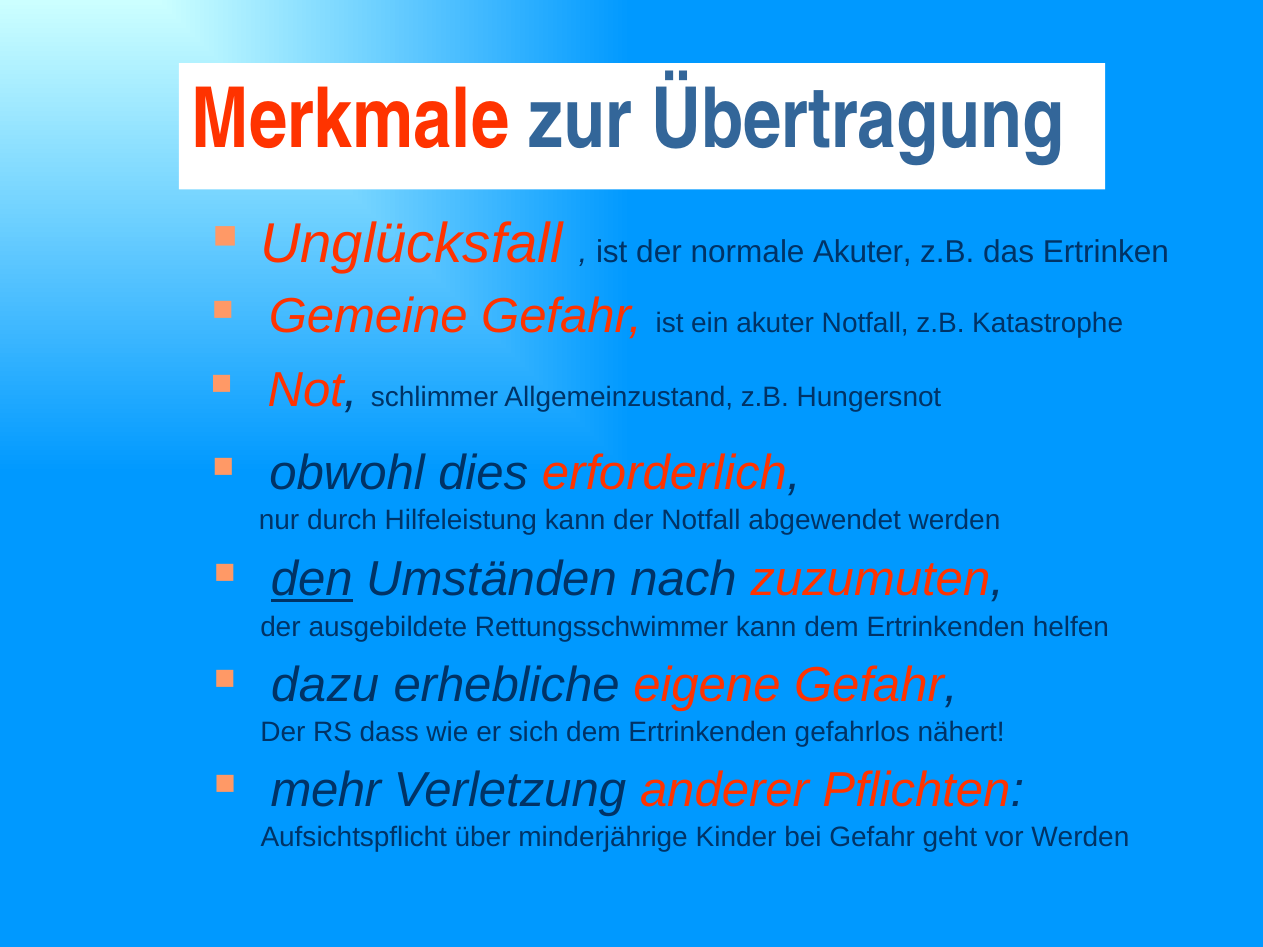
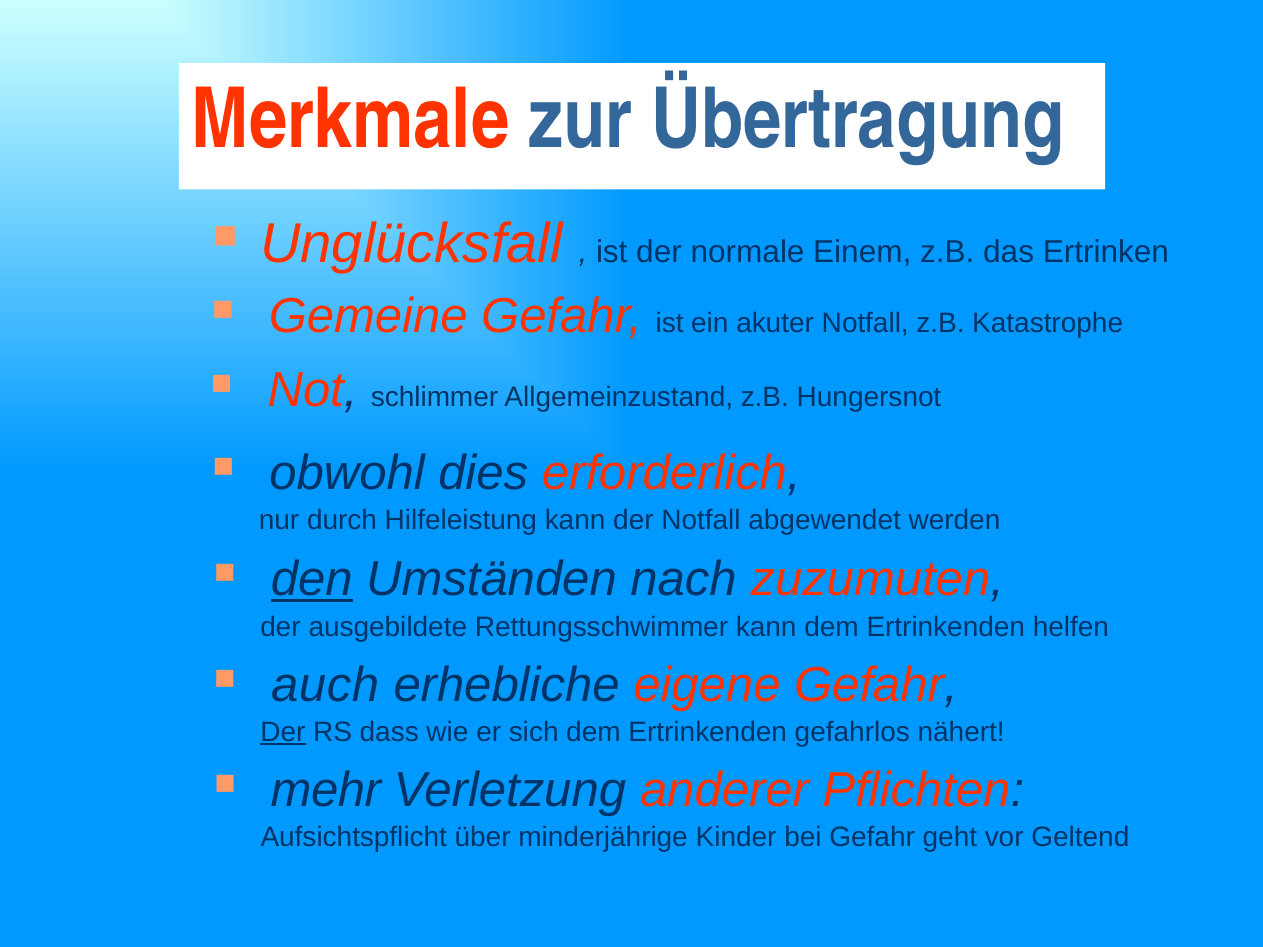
normale Akuter: Akuter -> Einem
dazu: dazu -> auch
Der at (283, 732) underline: none -> present
vor Werden: Werden -> Geltend
